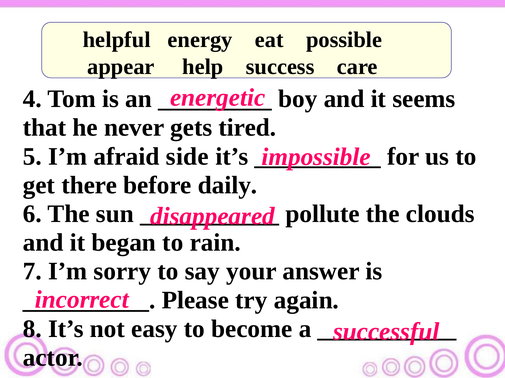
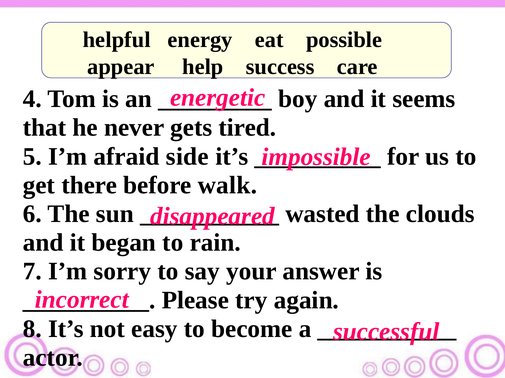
daily: daily -> walk
pollute: pollute -> wasted
